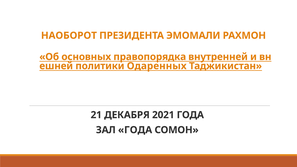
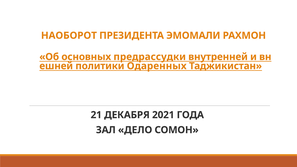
правопорядка: правопорядка -> предрассудки
ЗАЛ ГОДА: ГОДА -> ДЕЛО
